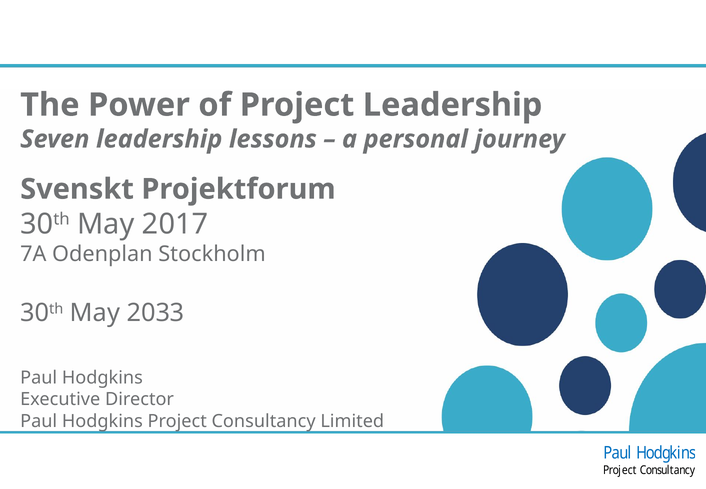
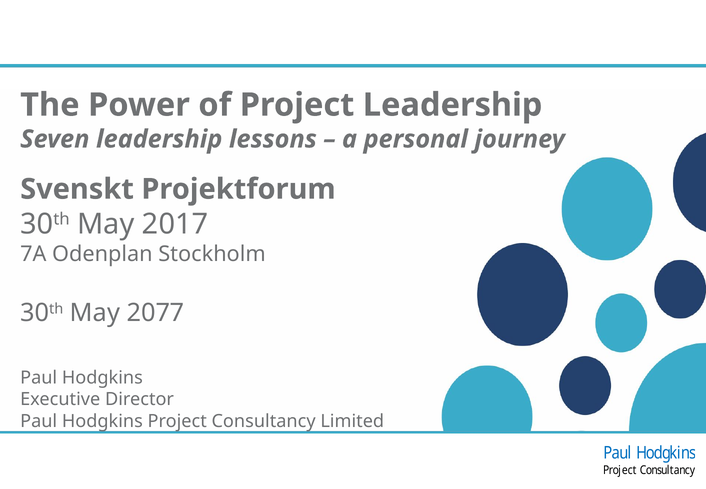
2033: 2033 -> 2077
